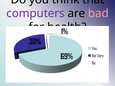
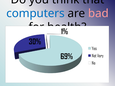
computers colour: purple -> blue
